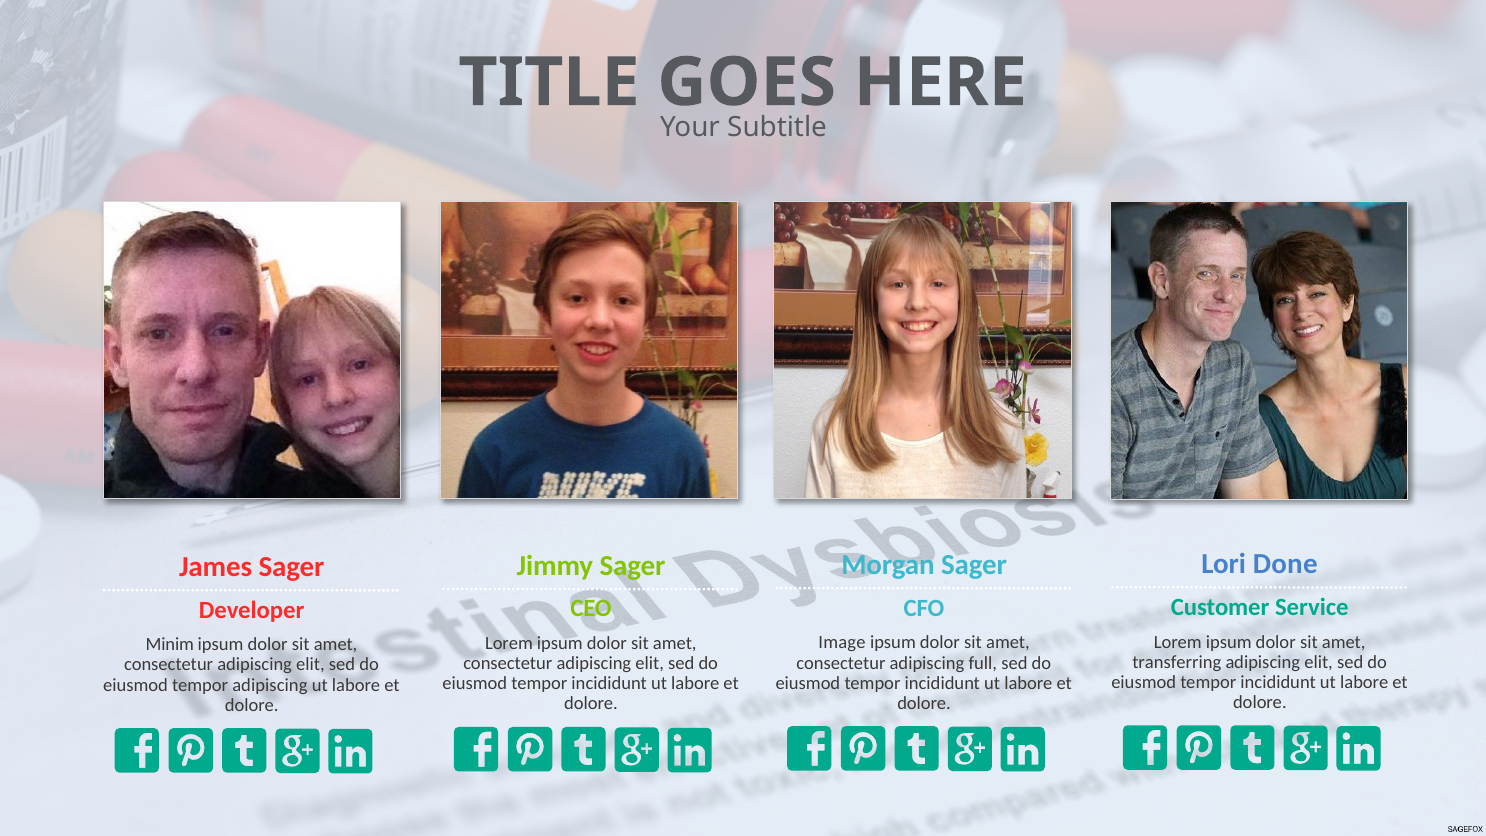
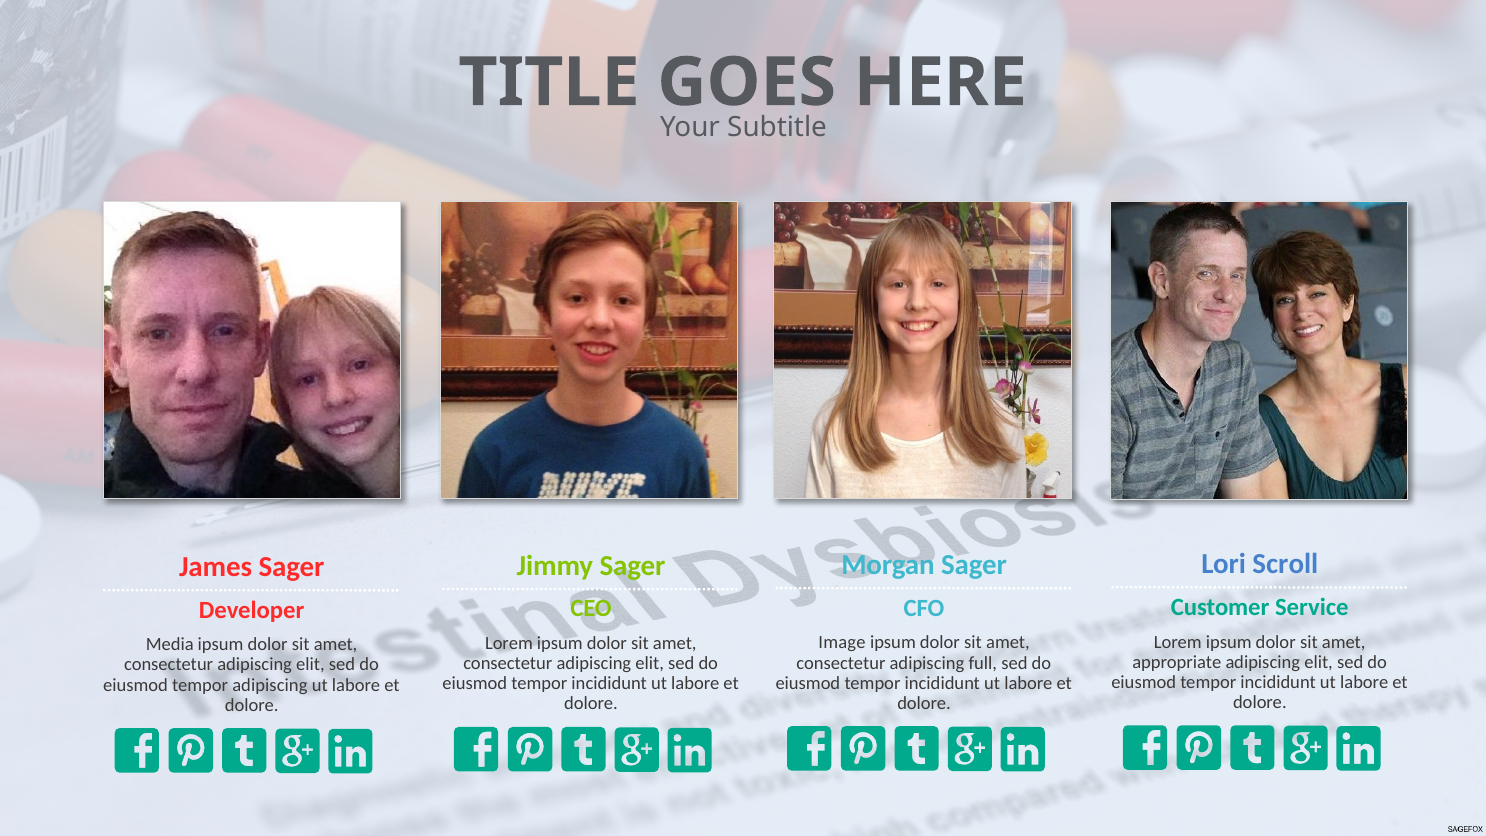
Done: Done -> Scroll
Minim: Minim -> Media
transferring: transferring -> appropriate
